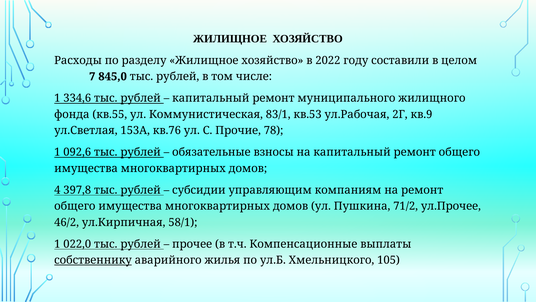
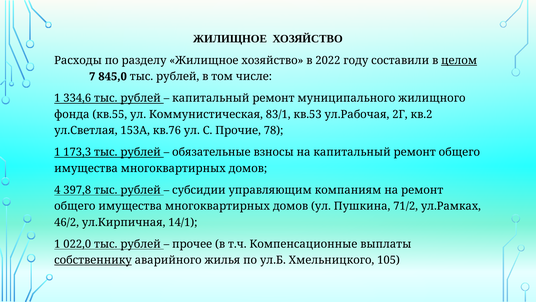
целом underline: none -> present
кв.9: кв.9 -> кв.2
092,6: 092,6 -> 173,3
ул.Прочее: ул.Прочее -> ул.Рамках
58/1: 58/1 -> 14/1
